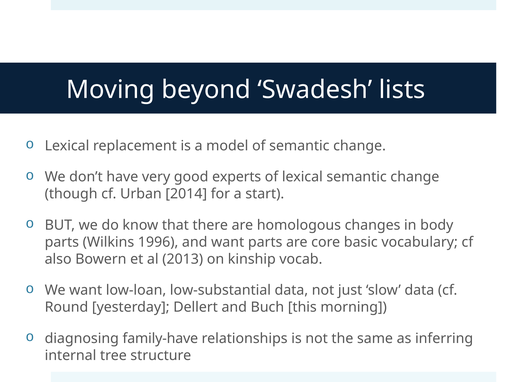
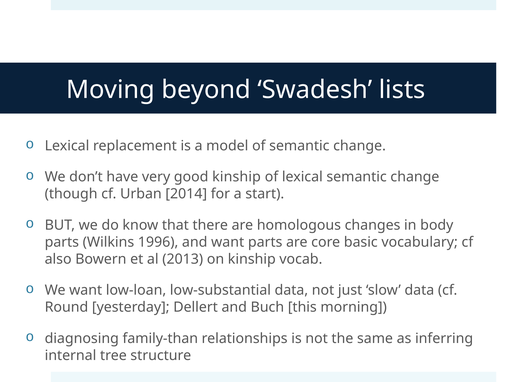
good experts: experts -> kinship
family-have: family-have -> family-than
